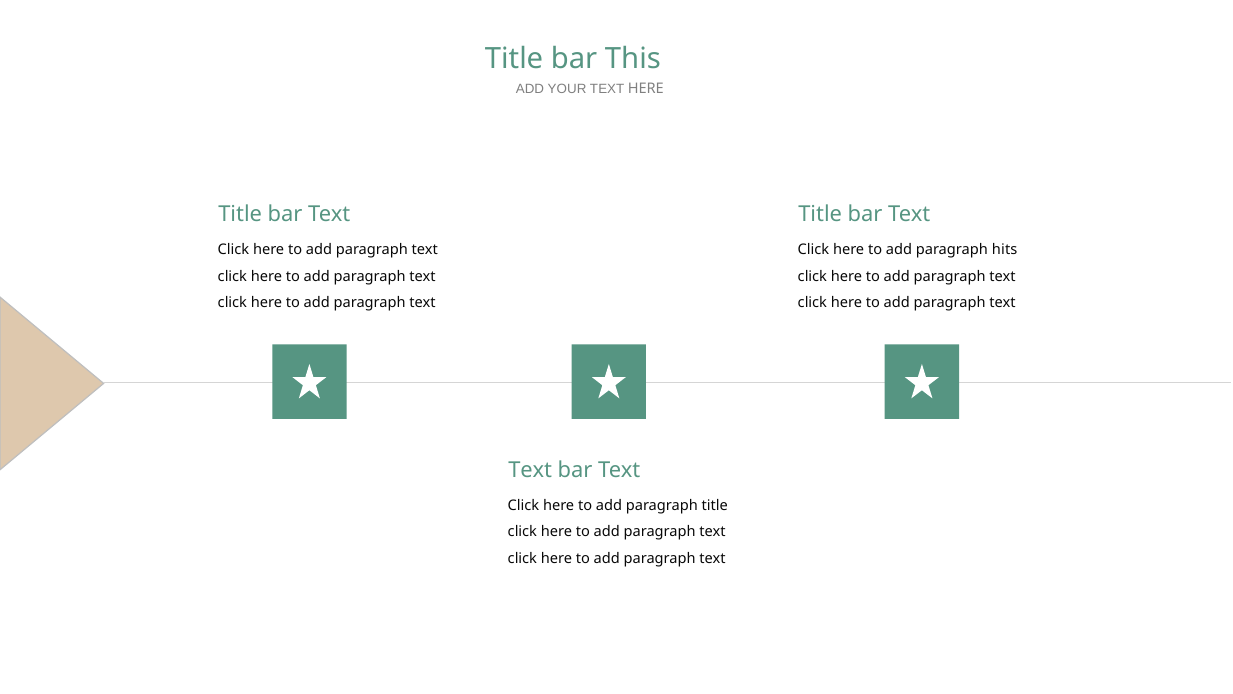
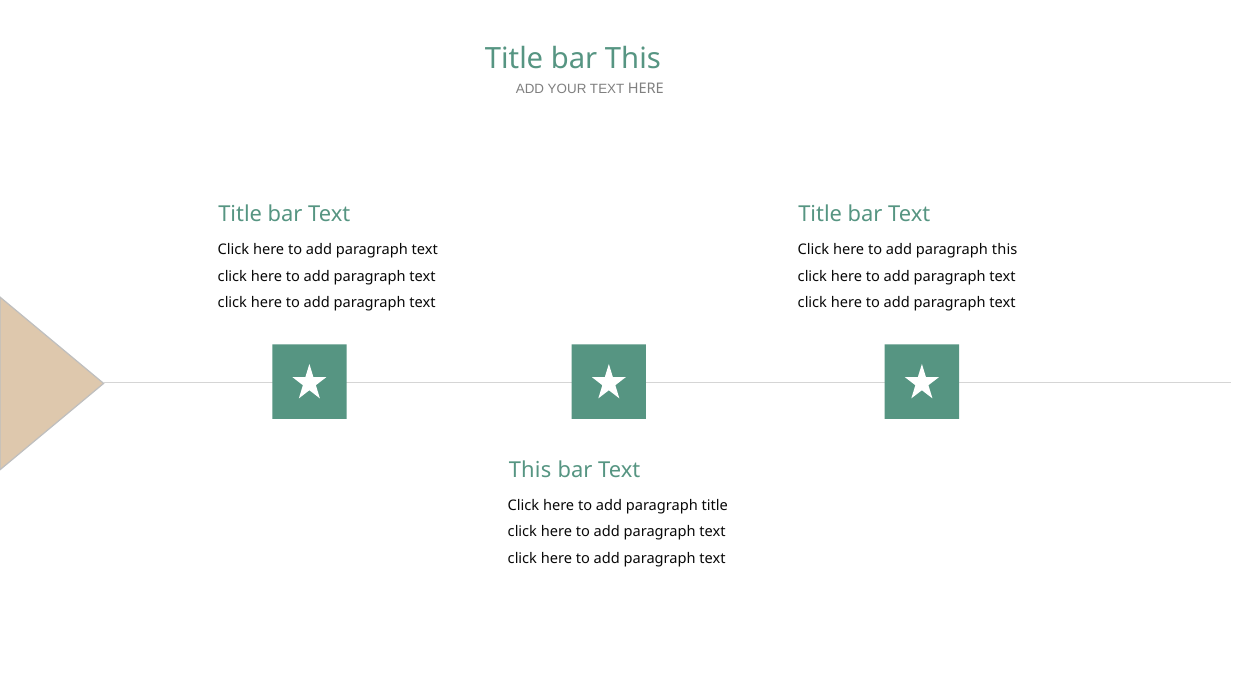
paragraph hits: hits -> this
Text at (530, 470): Text -> This
